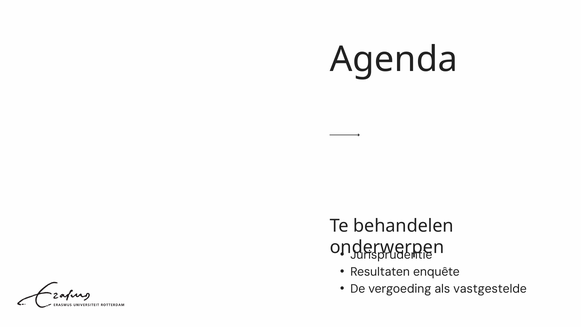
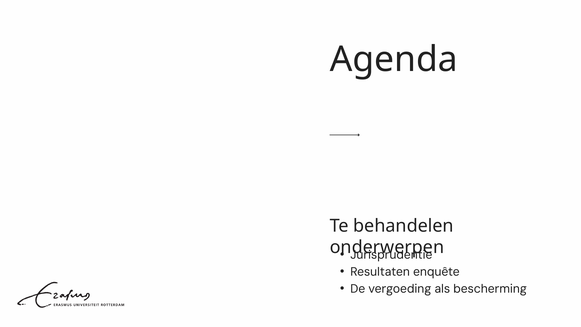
vastgestelde: vastgestelde -> bescherming
